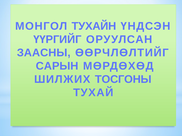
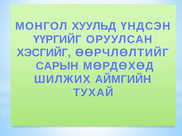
ТУХАЙН: ТУХАЙН -> ХУУЛЬД
ЗААСНЫ: ЗААСНЫ -> ХЭСГИЙГ
ТОСГОНЫ: ТОСГОНЫ -> АЙМГИЙН
